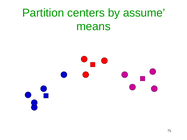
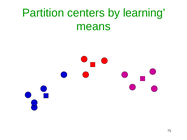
assume: assume -> learning
